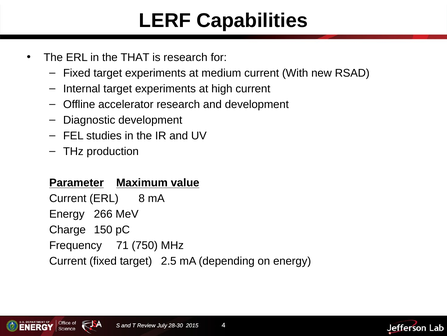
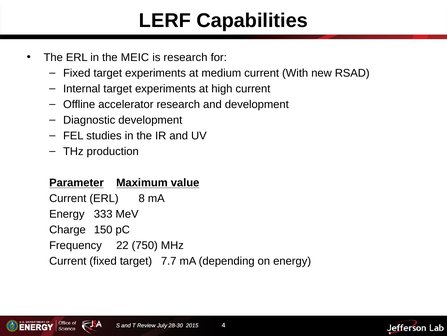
THAT: THAT -> MEIC
266: 266 -> 333
71: 71 -> 22
2.5: 2.5 -> 7.7
